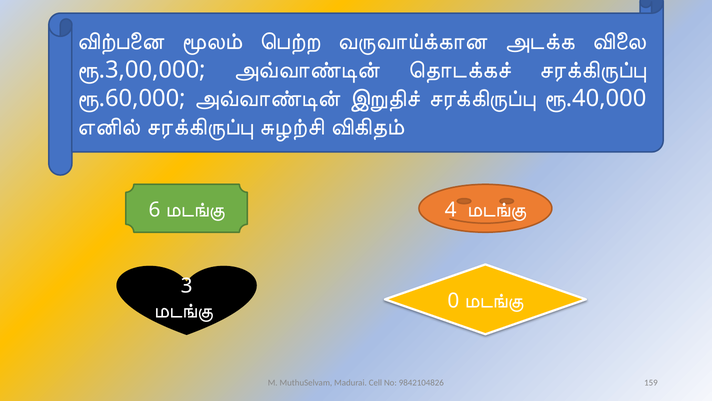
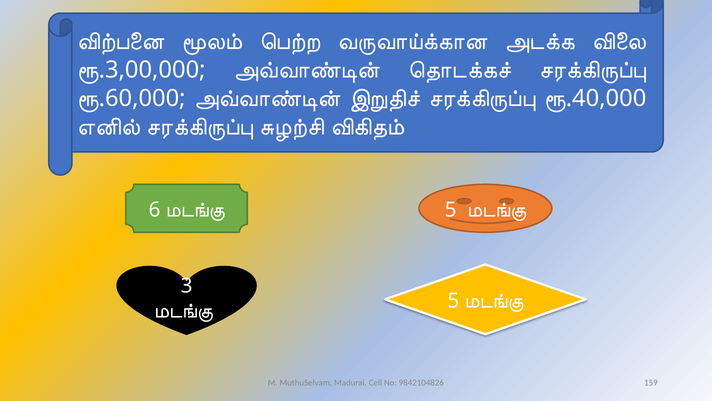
4 at (451, 209): 4 -> 5
0 at (453, 300): 0 -> 5
